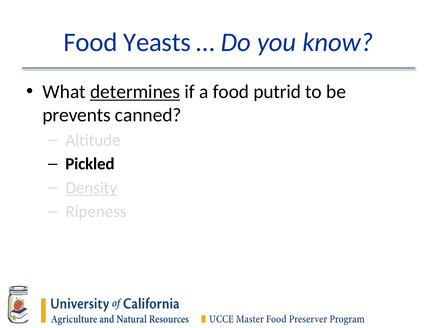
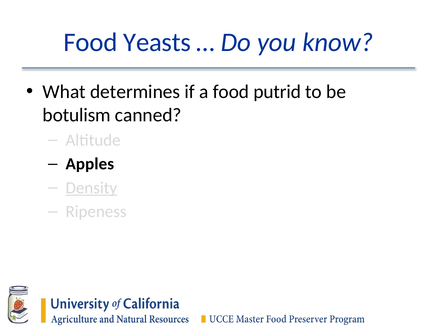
determines underline: present -> none
prevents: prevents -> botulism
Pickled: Pickled -> Apples
